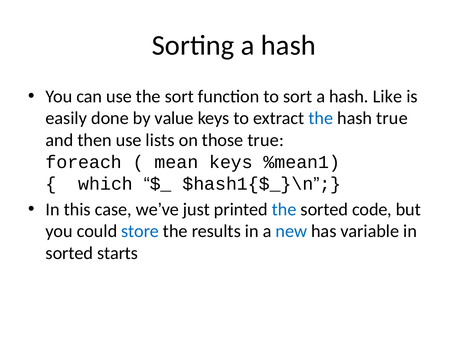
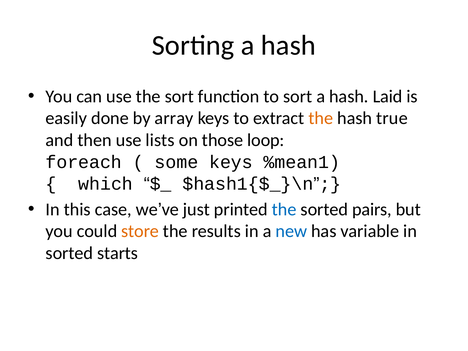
Like: Like -> Laid
value: value -> array
the at (321, 118) colour: blue -> orange
those true: true -> loop
mean: mean -> some
code: code -> pairs
store colour: blue -> orange
